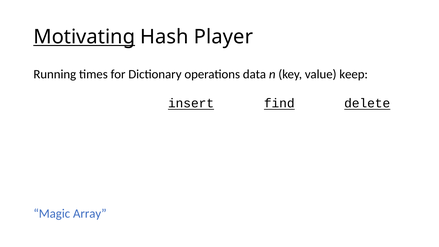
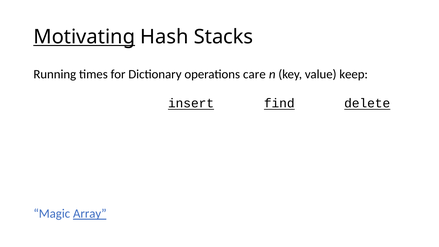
Player: Player -> Stacks
data: data -> care
Array underline: none -> present
